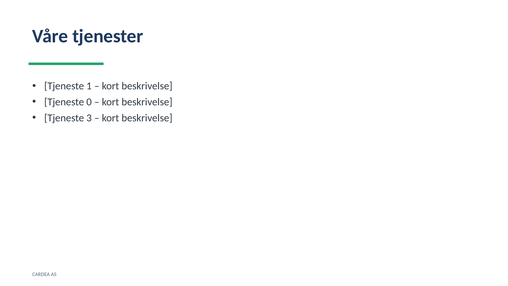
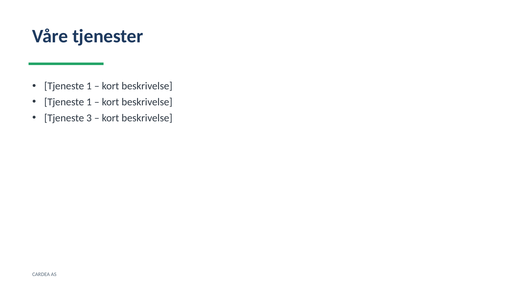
0 at (89, 102): 0 -> 1
